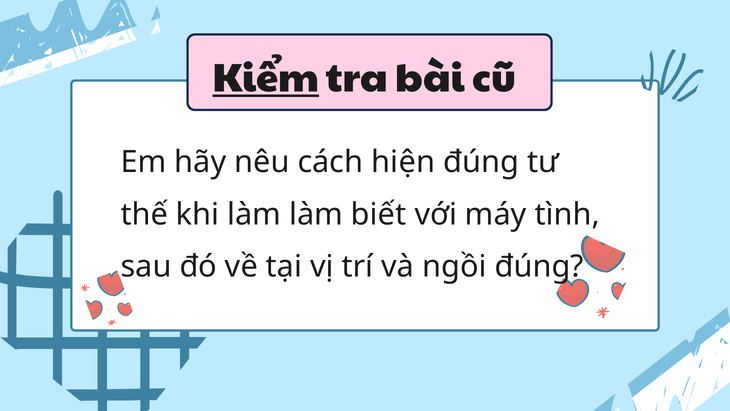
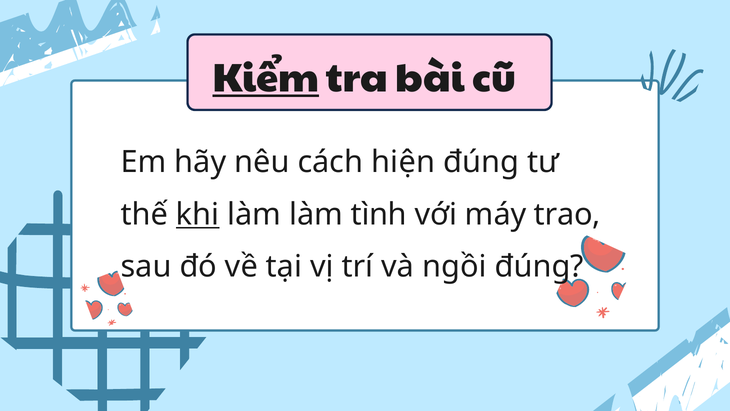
khi underline: none -> present
biết: biết -> tình
tình: tình -> trao
